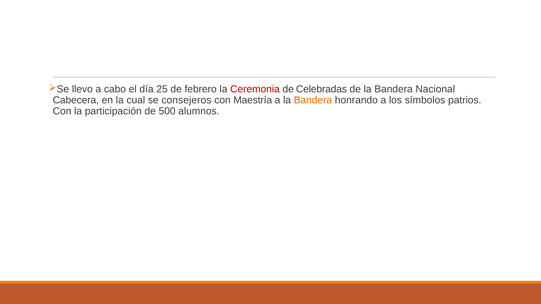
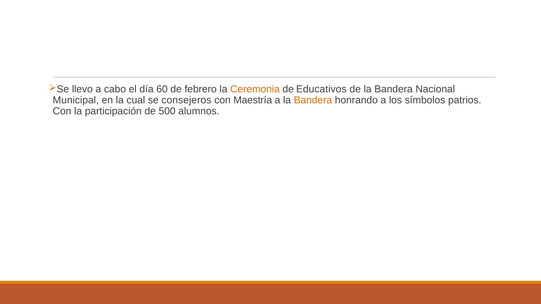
25: 25 -> 60
Ceremonia colour: red -> orange
Celebradas: Celebradas -> Educativos
Cabecera: Cabecera -> Municipal
